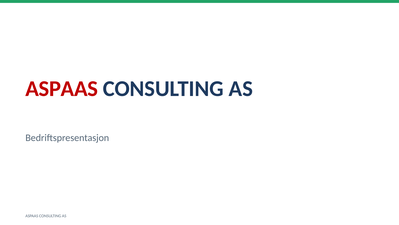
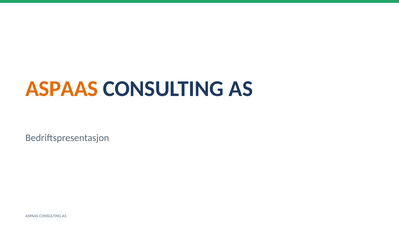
ASPAAS at (62, 88) colour: red -> orange
